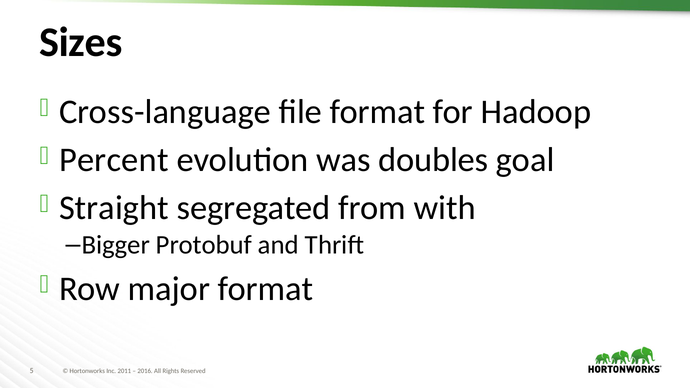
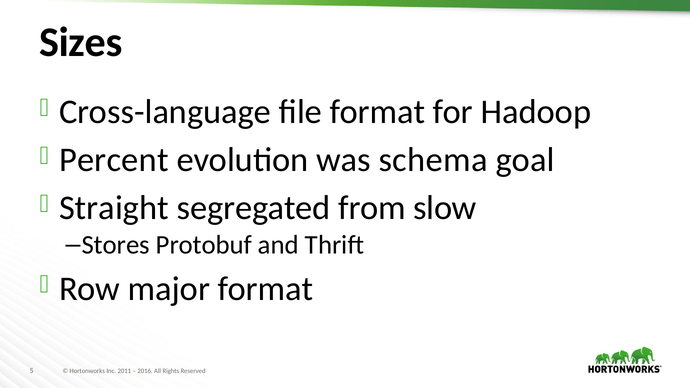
doubles: doubles -> schema
with: with -> slow
Bigger: Bigger -> Stores
